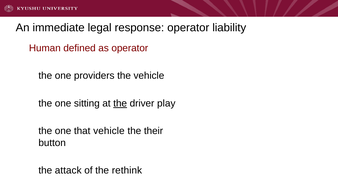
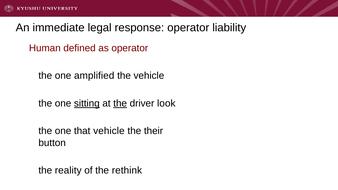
providers: providers -> amplified
sitting underline: none -> present
play: play -> look
attack: attack -> reality
